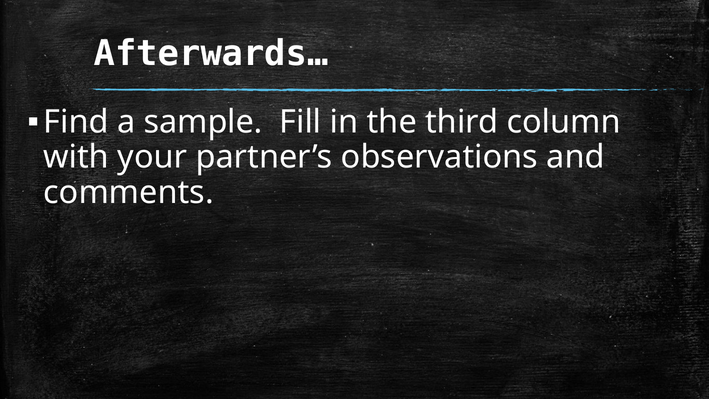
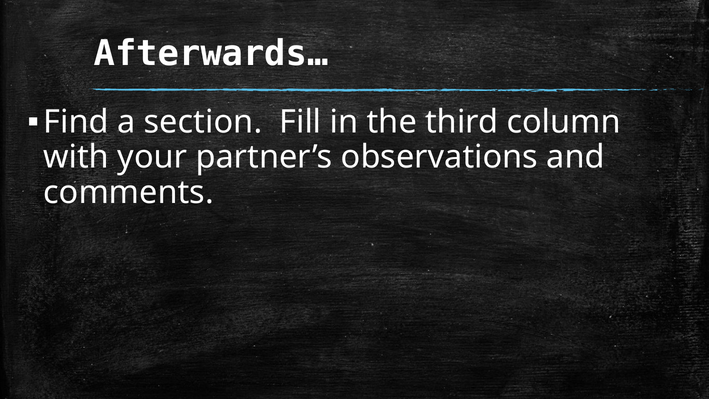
sample: sample -> section
